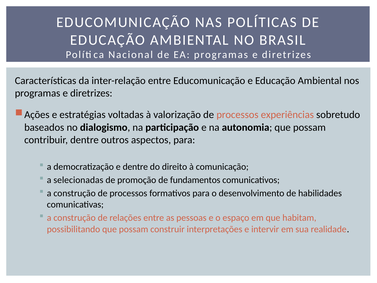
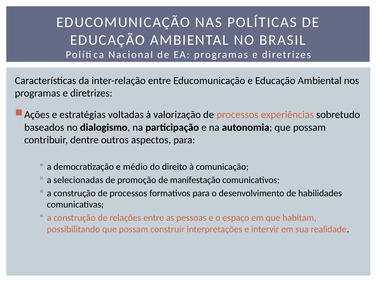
e dentre: dentre -> médio
fundamentos: fundamentos -> manifestação
